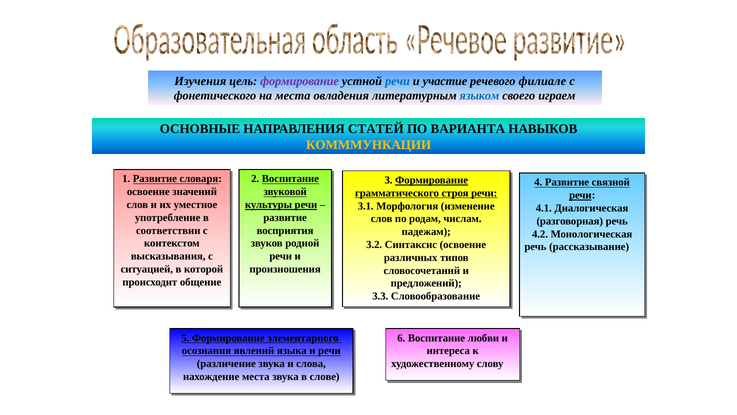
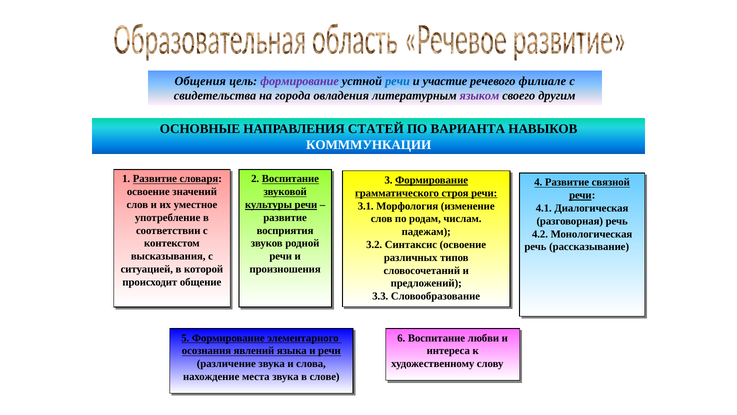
Изучения: Изучения -> Общения
фонетического: фонетического -> свидетельства
на места: места -> города
языком colour: blue -> purple
играем: играем -> другим
КОМММУНКАЦИИ colour: yellow -> white
